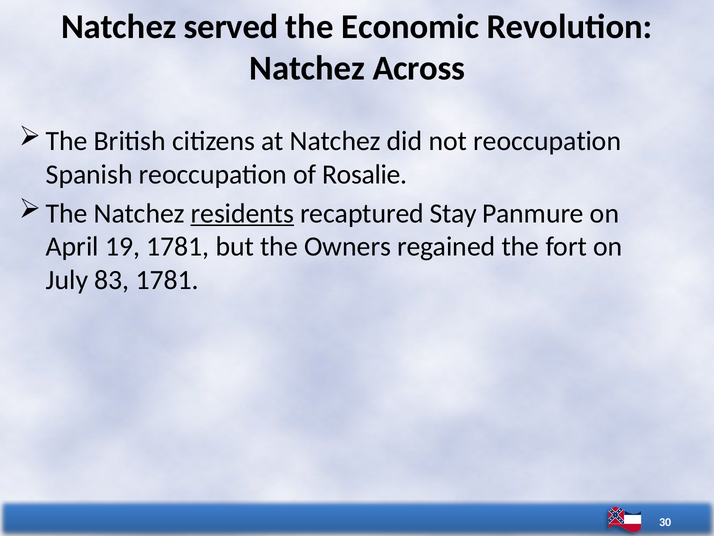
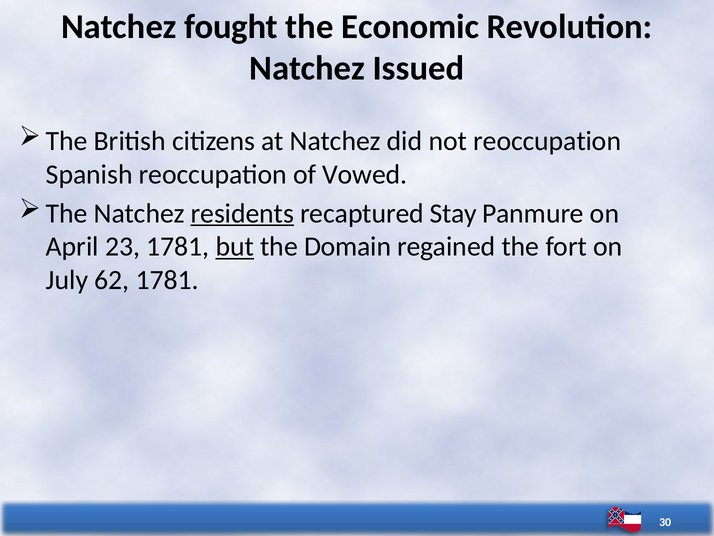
served: served -> fought
Across: Across -> Issued
Rosalie: Rosalie -> Vowed
19: 19 -> 23
but underline: none -> present
Owners: Owners -> Domain
83: 83 -> 62
